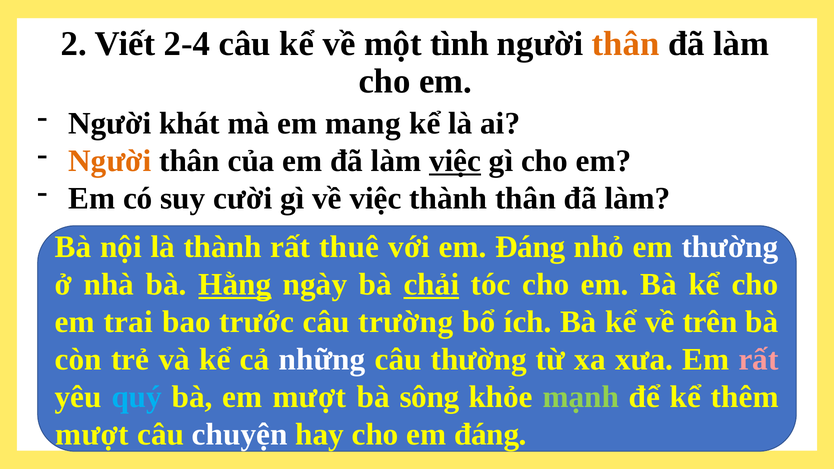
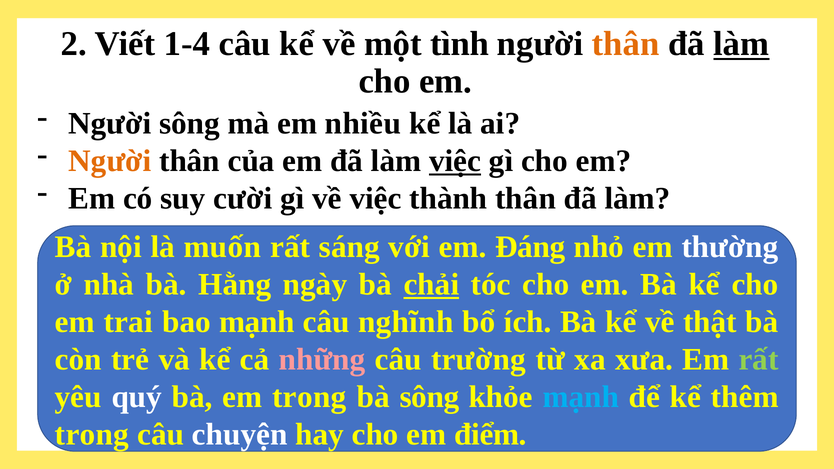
2-4: 2-4 -> 1-4
làm at (741, 44) underline: none -> present
Người khát: khát -> sông
mang: mang -> nhiều
là thành: thành -> muốn
thuê: thuê -> sáng
Hằng underline: present -> none
bao trước: trước -> mạnh
trường: trường -> nghĩnh
trên: trên -> thật
những colour: white -> pink
câu thường: thường -> trường
rất at (759, 360) colour: pink -> light green
quý colour: light blue -> white
em mượt: mượt -> trong
mạnh at (581, 397) colour: light green -> light blue
mượt at (92, 435): mượt -> trong
cho em đáng: đáng -> điểm
